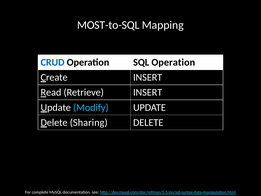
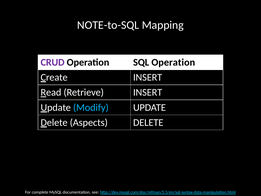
MOST-to-SQL: MOST-to-SQL -> NOTE-to-SQL
CRUD colour: blue -> purple
Sharing: Sharing -> Aspects
